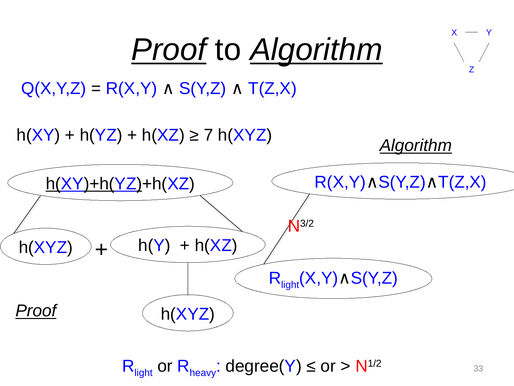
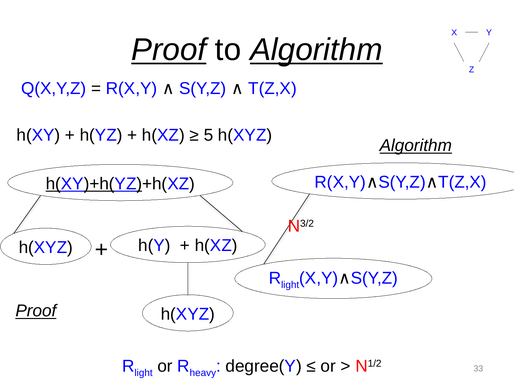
7: 7 -> 5
